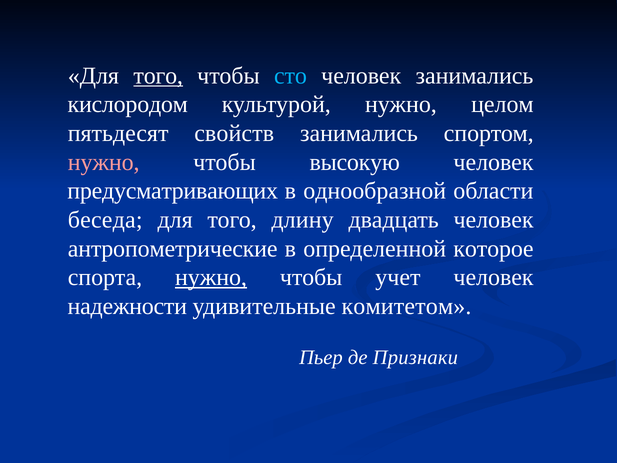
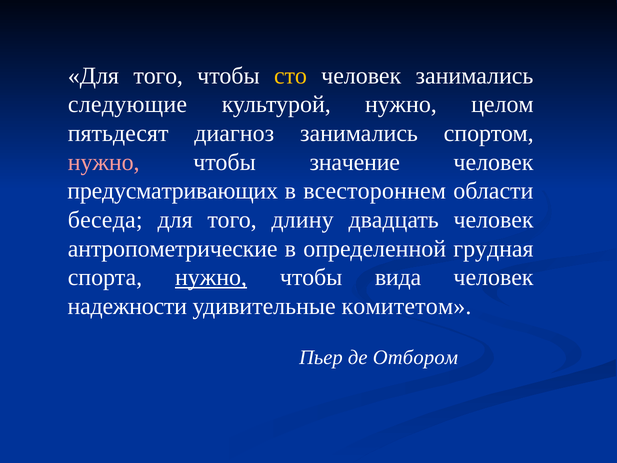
того at (158, 76) underline: present -> none
сто colour: light blue -> yellow
кислородом: кислородом -> следующие
свойств: свойств -> диагноз
высокую: высокую -> значение
однообразной: однообразной -> всестороннем
которое: которое -> грудная
учет: учет -> вида
Признаки: Признаки -> Отбором
